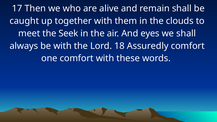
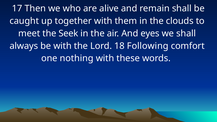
Assuredly: Assuredly -> Following
one comfort: comfort -> nothing
